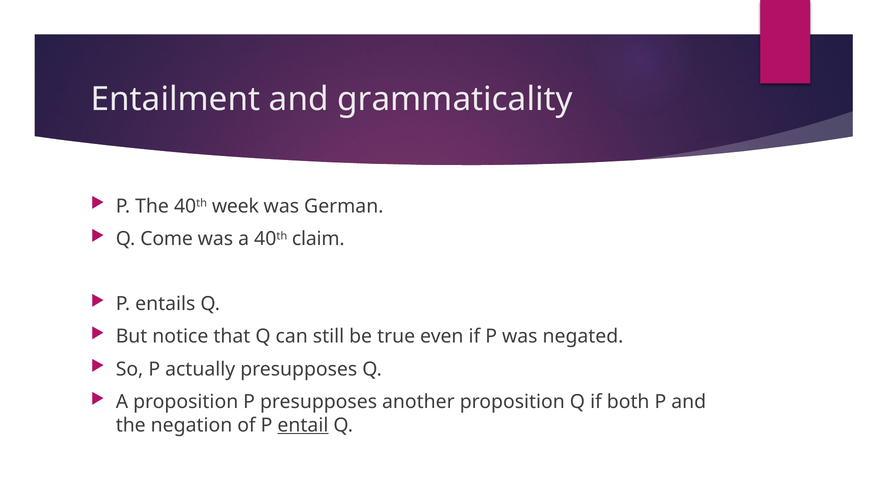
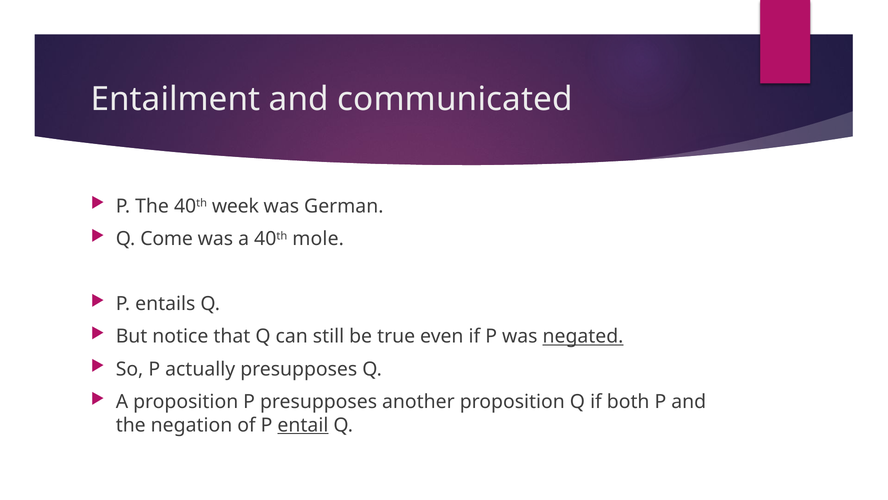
grammaticality: grammaticality -> communicated
claim: claim -> mole
negated underline: none -> present
